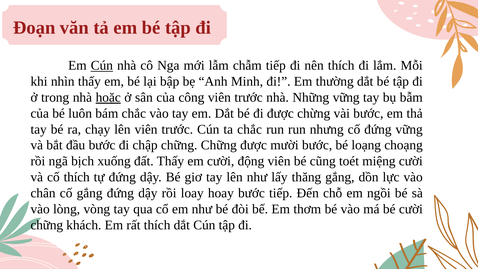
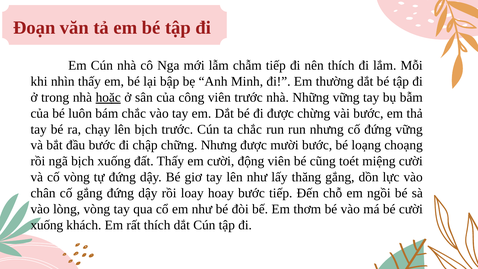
Cún at (102, 66) underline: present -> none
lên viên: viên -> bịch
chững Chững: Chững -> Nhưng
cố thích: thích -> vòng
chững at (47, 225): chững -> xuống
